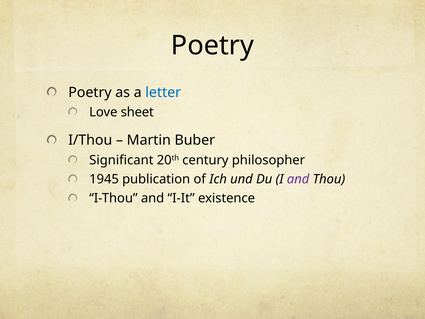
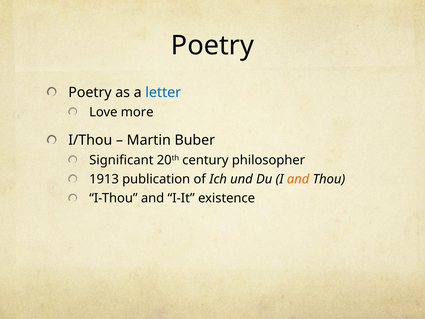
sheet: sheet -> more
1945: 1945 -> 1913
and at (298, 179) colour: purple -> orange
